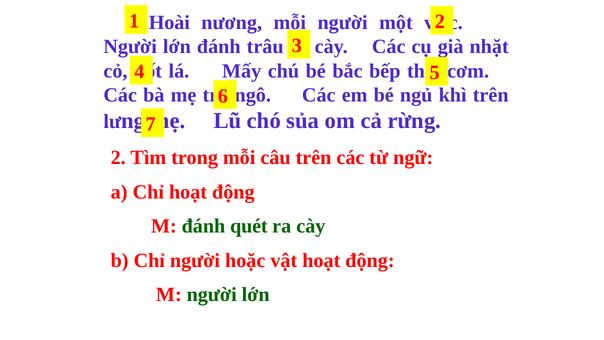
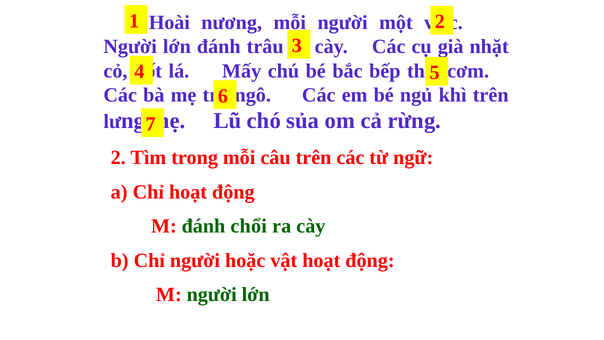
quét: quét -> chổi
